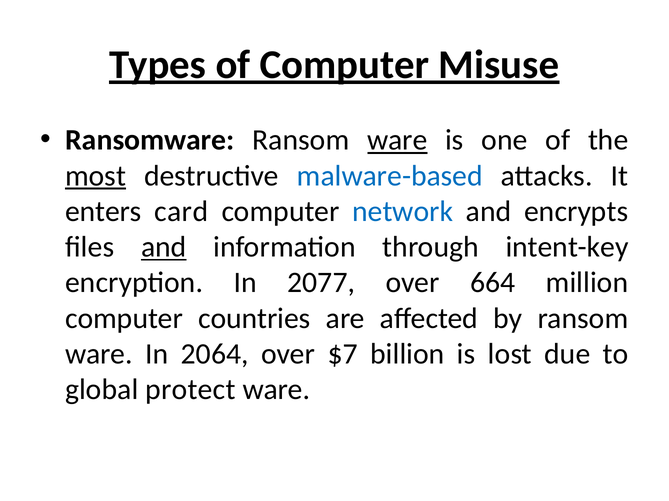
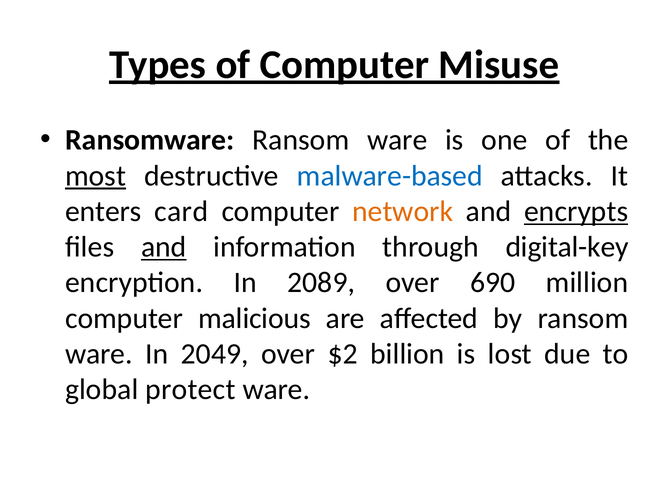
ware at (397, 140) underline: present -> none
network colour: blue -> orange
encrypts underline: none -> present
intent-key: intent-key -> digital-key
2077: 2077 -> 2089
664: 664 -> 690
countries: countries -> malicious
2064: 2064 -> 2049
$7: $7 -> $2
